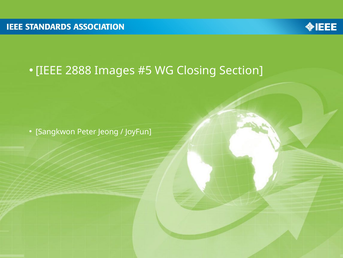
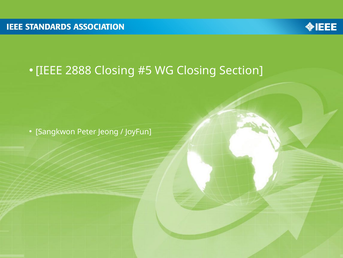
2888 Images: Images -> Closing
